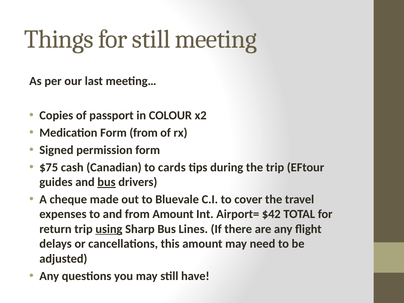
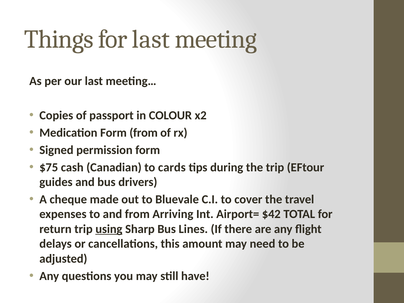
for still: still -> last
bus at (106, 182) underline: present -> none
from Amount: Amount -> Arriving
